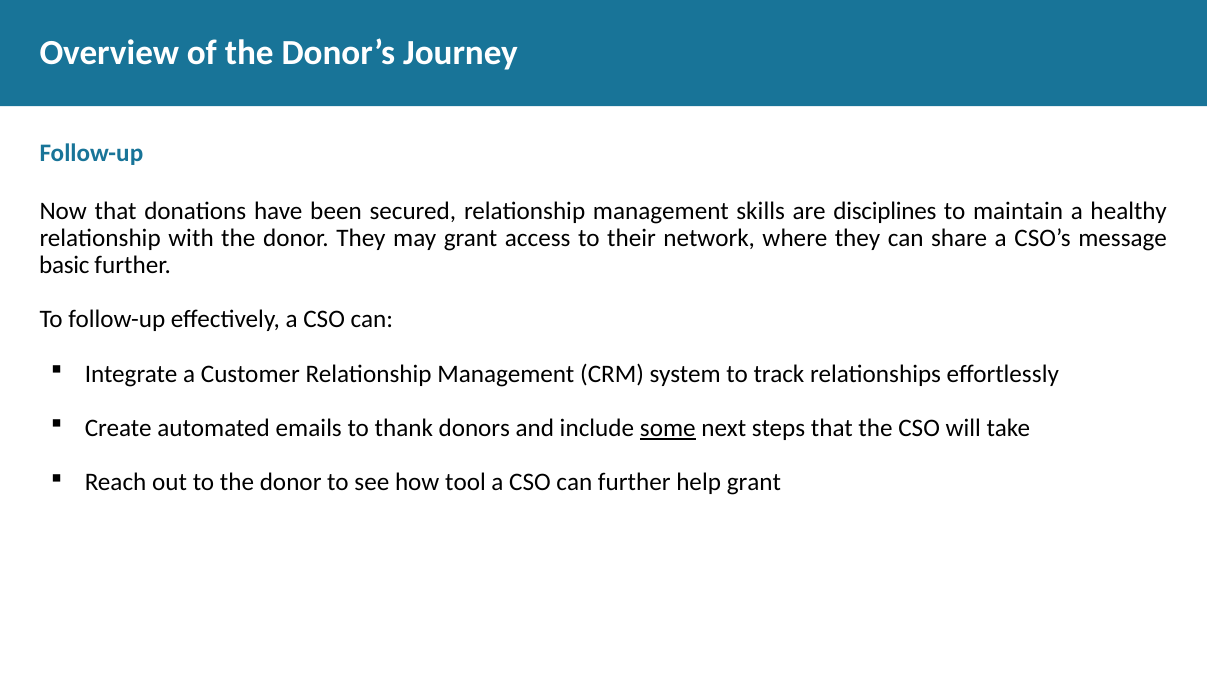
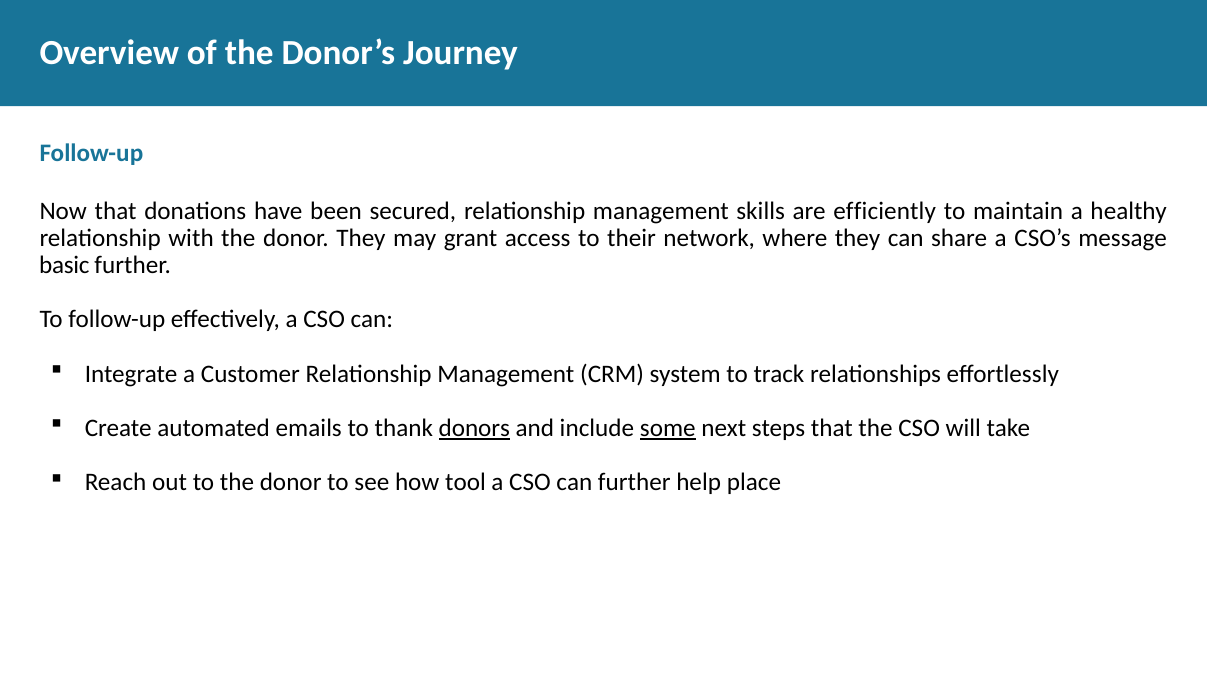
disciplines: disciplines -> efficiently
donors underline: none -> present
help grant: grant -> place
